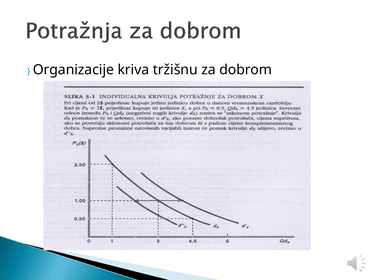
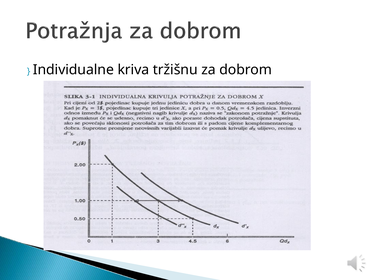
Organizacije: Organizacije -> Individualne
